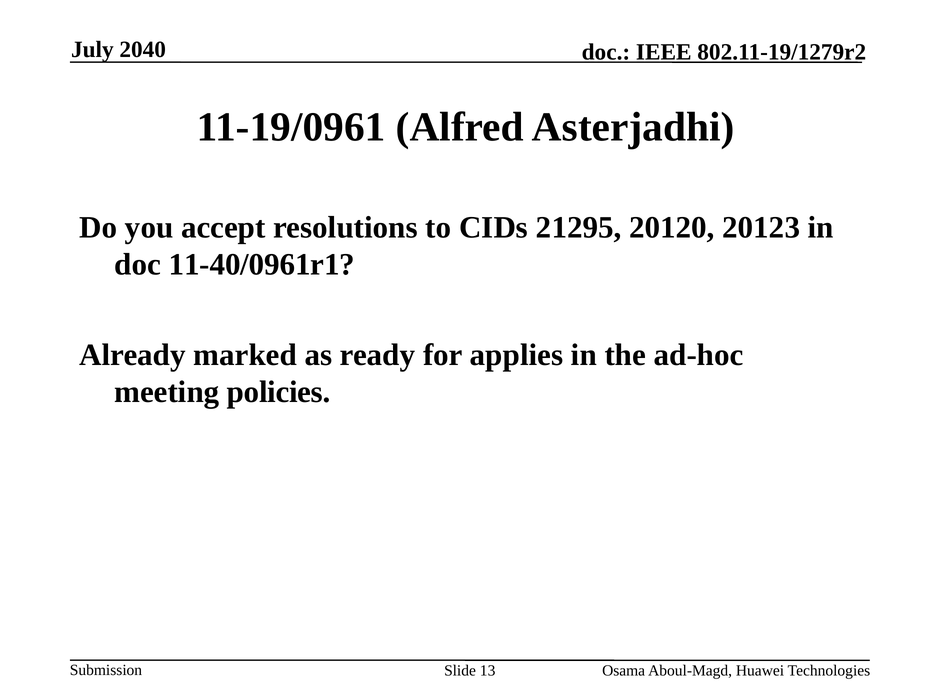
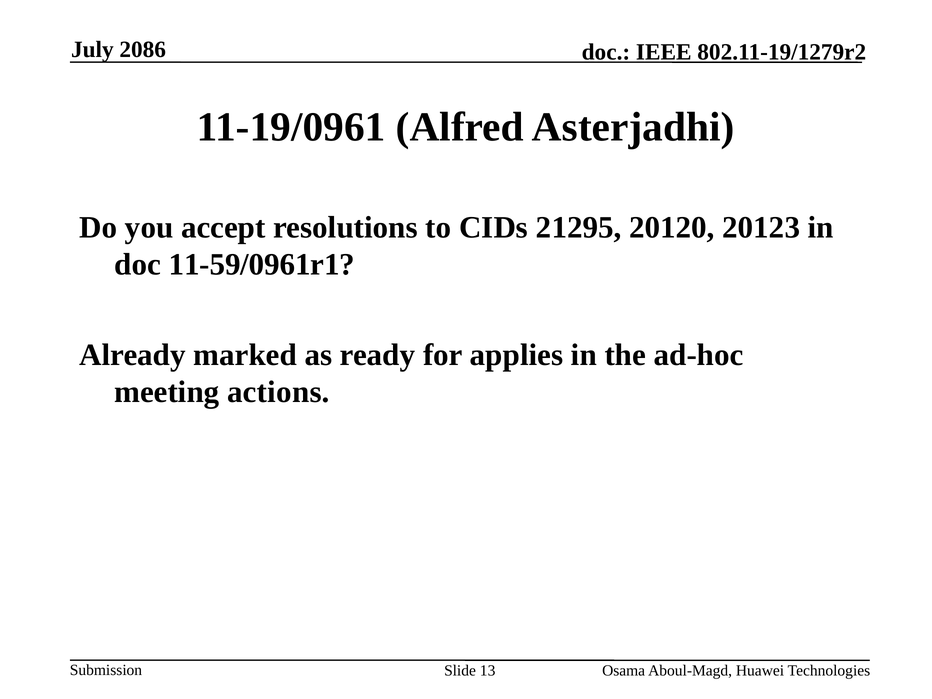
2040: 2040 -> 2086
11-40/0961r1: 11-40/0961r1 -> 11-59/0961r1
policies: policies -> actions
